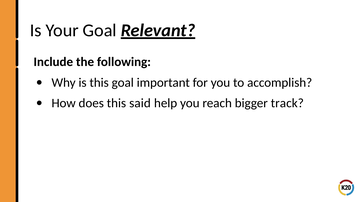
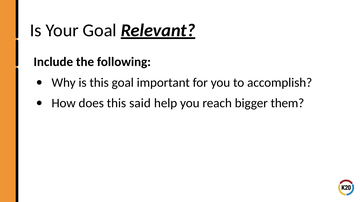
track: track -> them
